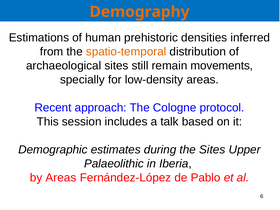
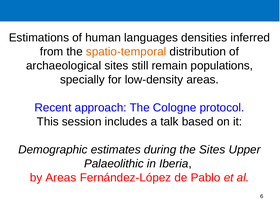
Demography colour: orange -> blue
prehistoric: prehistoric -> languages
movements: movements -> populations
